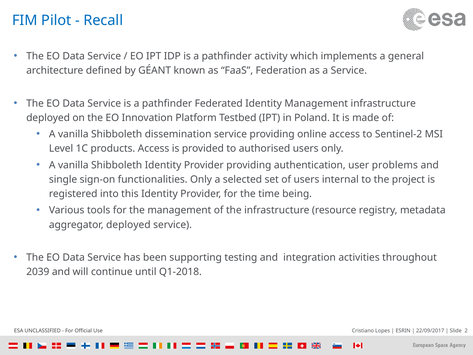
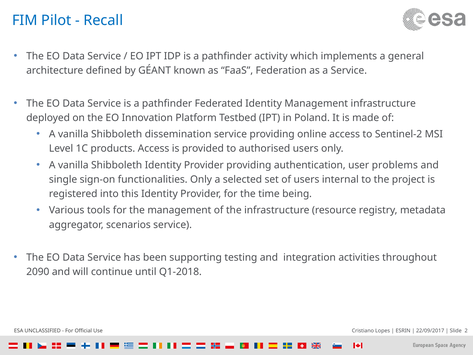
aggregator deployed: deployed -> scenarios
2039: 2039 -> 2090
